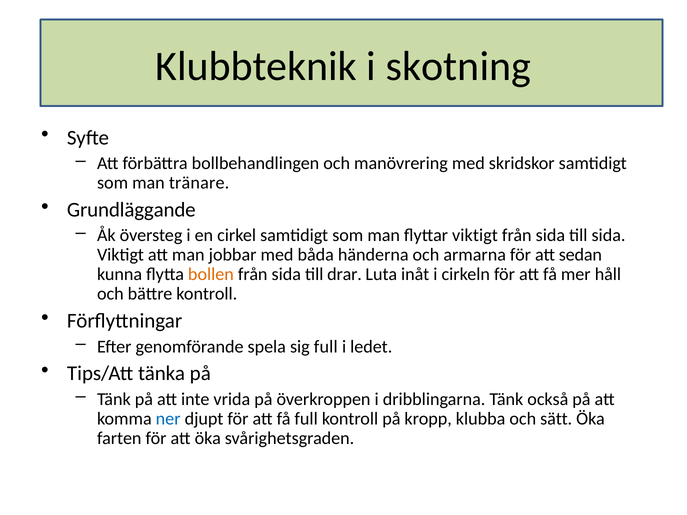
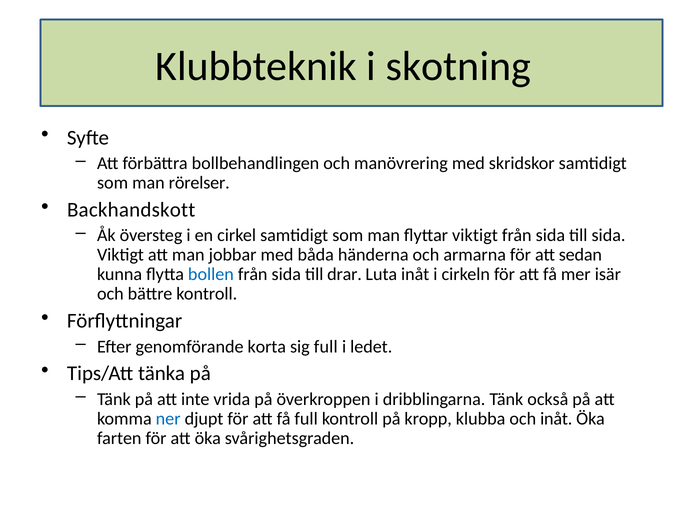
tränare: tränare -> rörelser
Grundläggande: Grundläggande -> Backhandskott
bollen colour: orange -> blue
håll: håll -> isär
spela: spela -> korta
och sätt: sätt -> inåt
